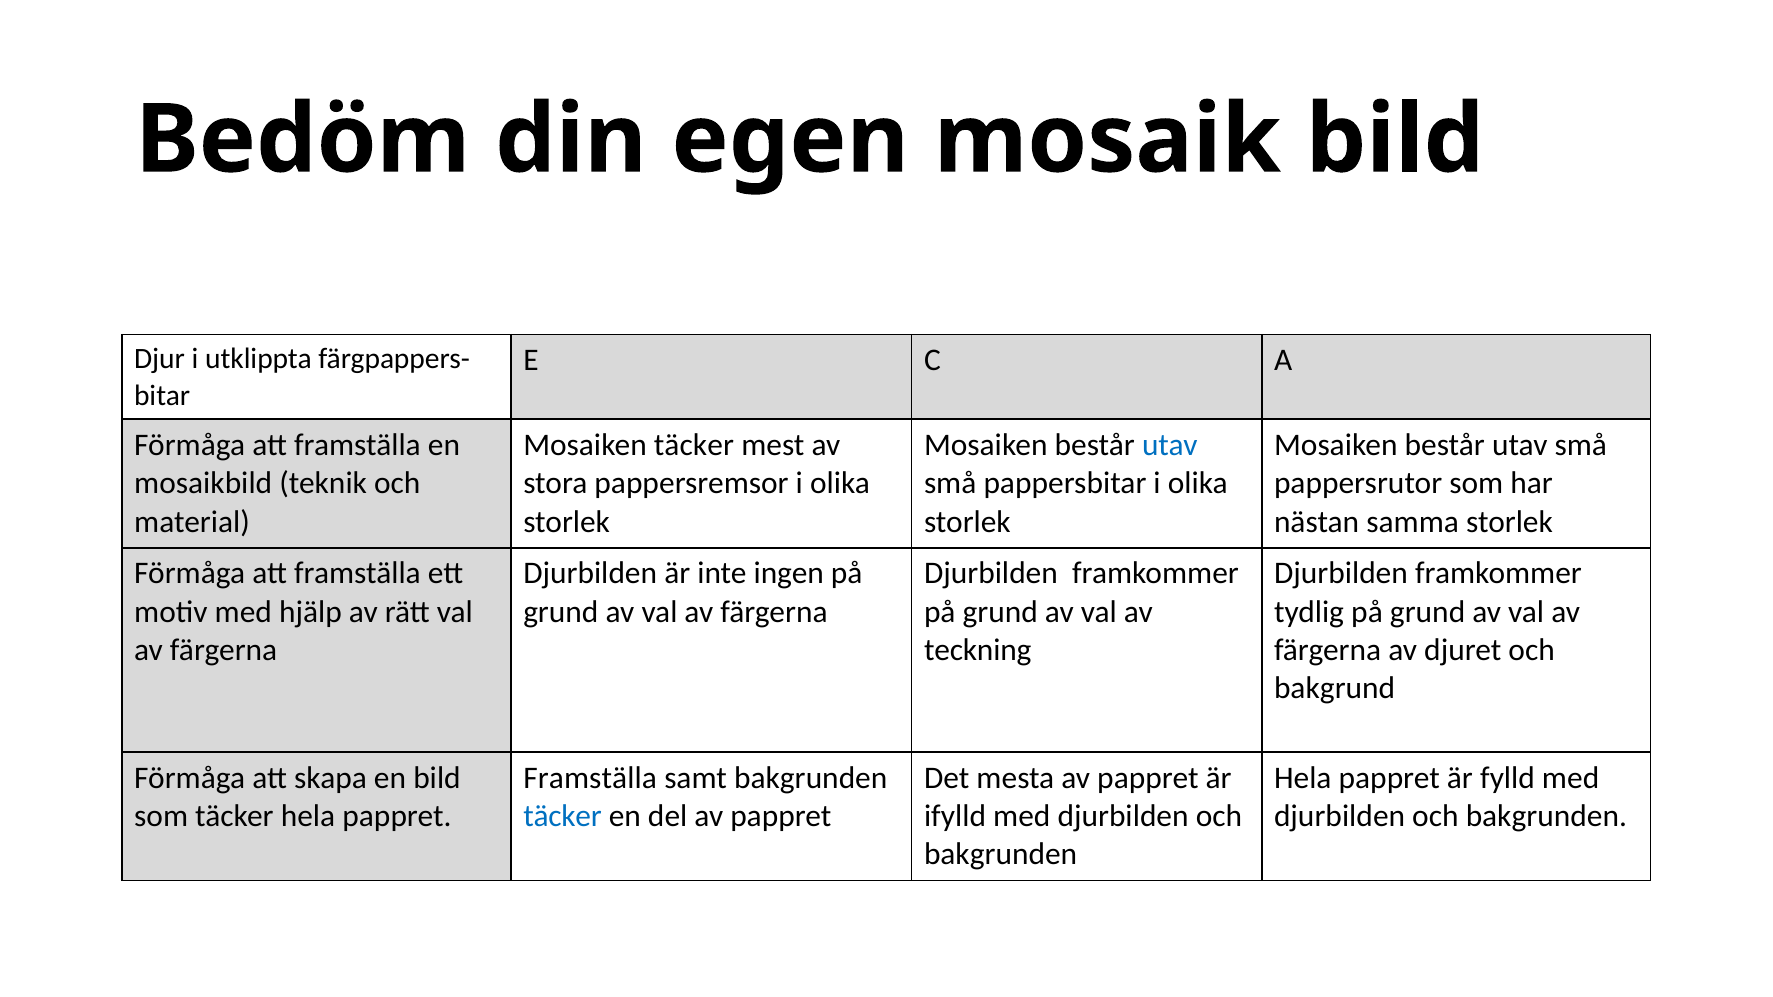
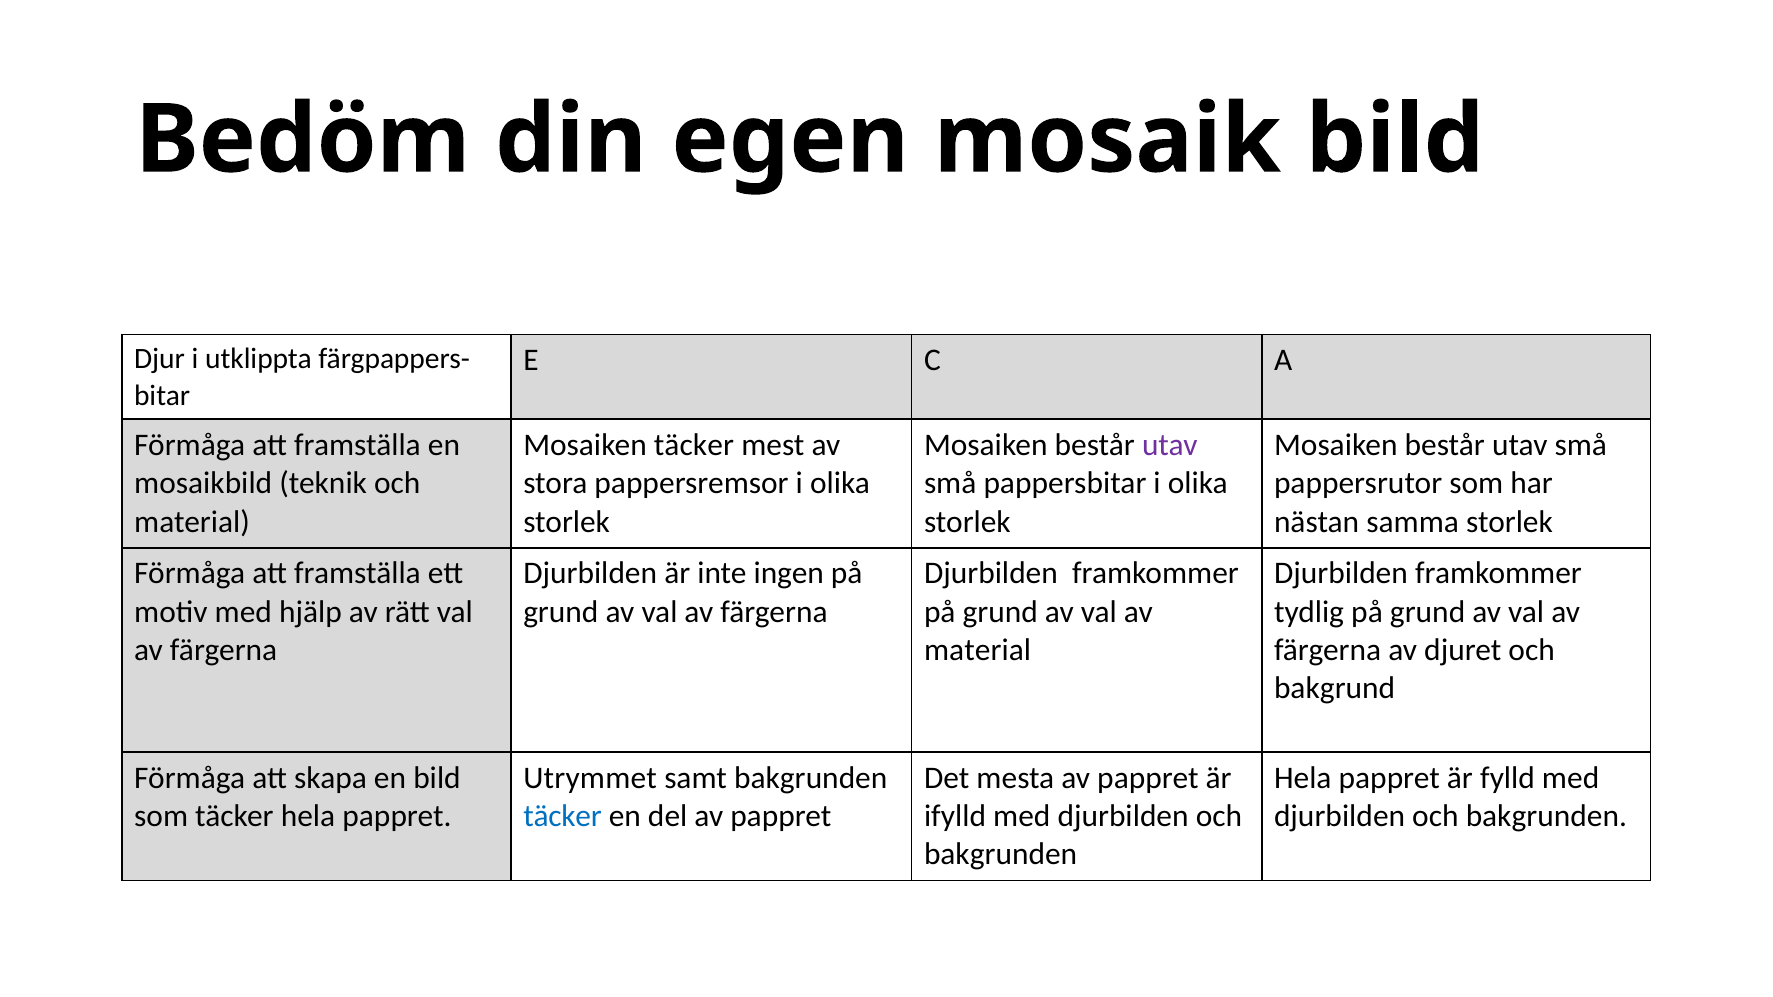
utav at (1170, 445) colour: blue -> purple
teckning at (978, 650): teckning -> material
Framställa at (590, 778): Framställa -> Utrymmet
